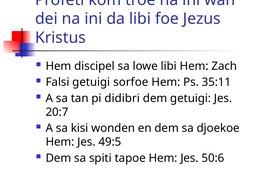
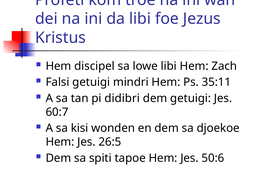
sorfoe: sorfoe -> mindri
20:7: 20:7 -> 60:7
49:5: 49:5 -> 26:5
